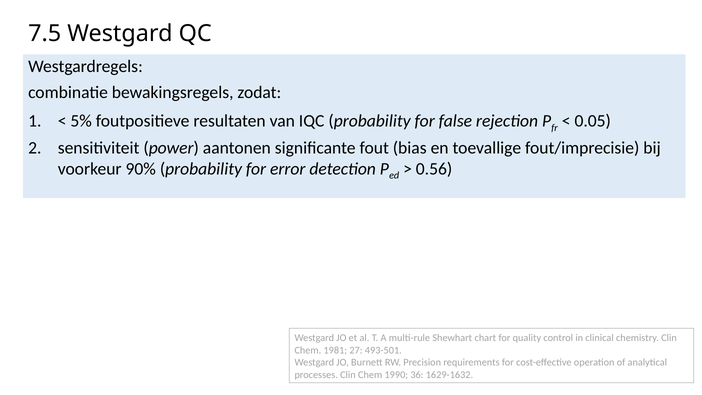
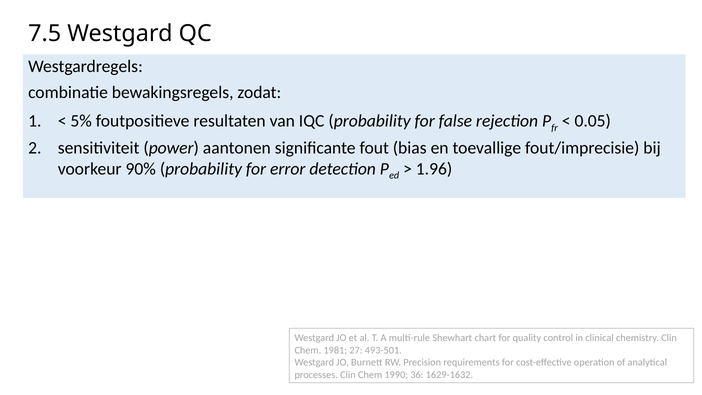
0.56: 0.56 -> 1.96
